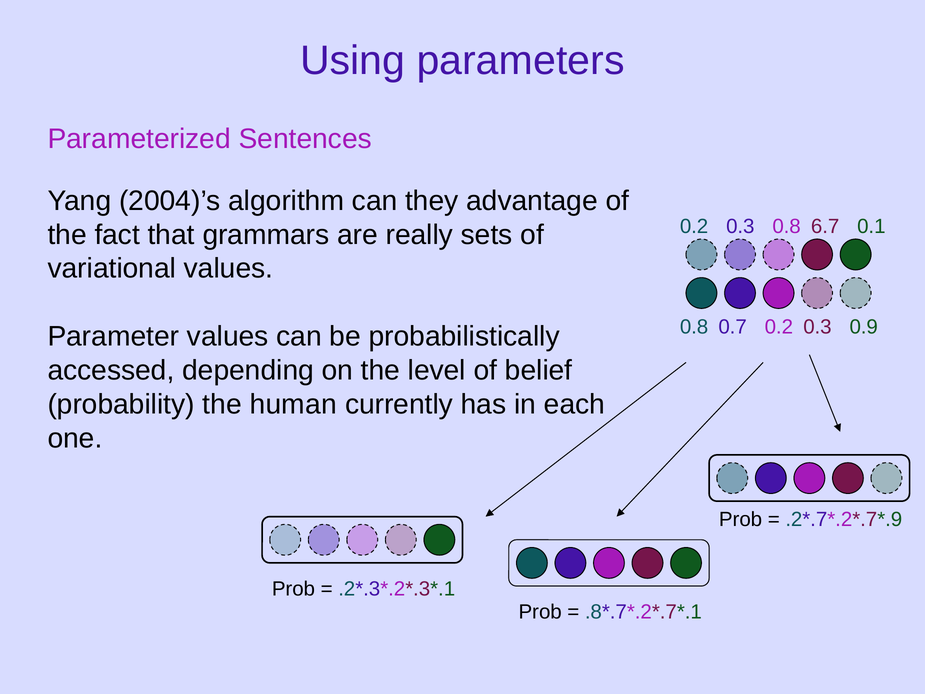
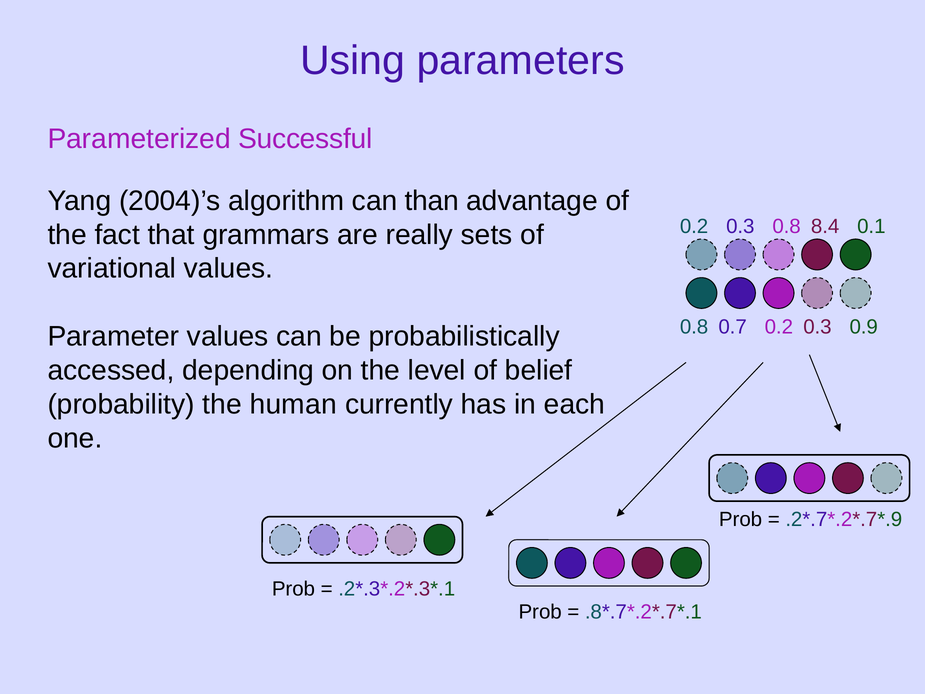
Sentences: Sentences -> Successful
they: they -> than
6.7: 6.7 -> 8.4
